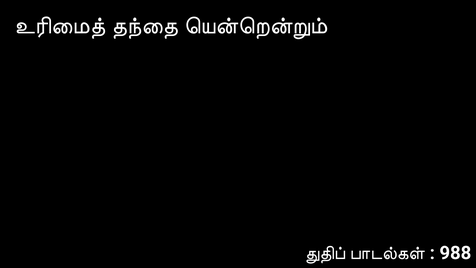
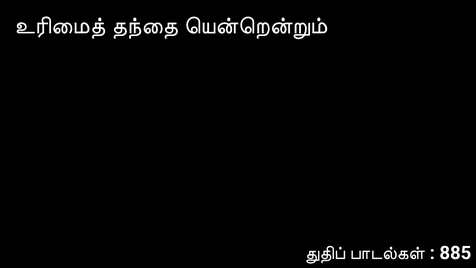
988: 988 -> 885
